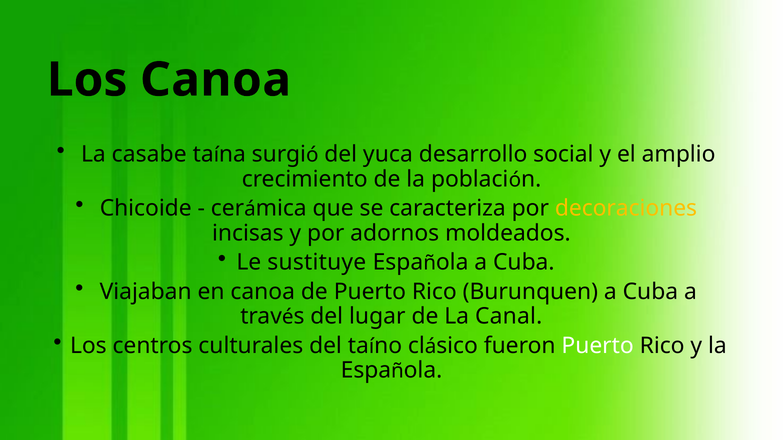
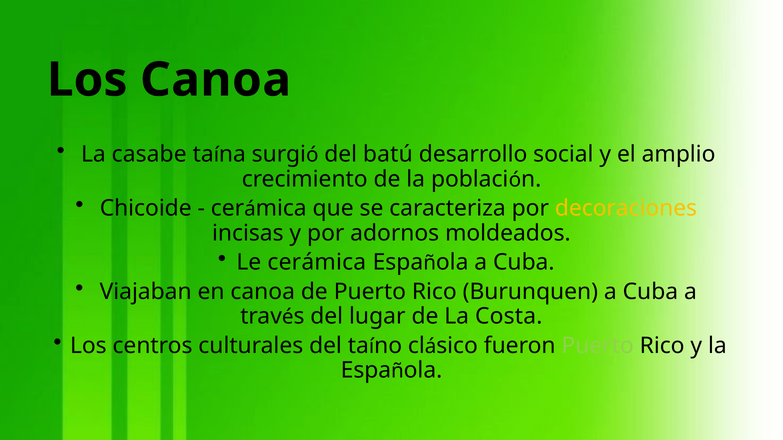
yuca: yuca -> batú
Le sustituye: sustituye -> cerámica
Canal: Canal -> Costa
Puerto at (598, 346) colour: white -> light green
